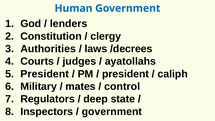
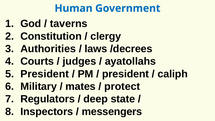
lenders: lenders -> taverns
control: control -> protect
government at (112, 112): government -> messengers
